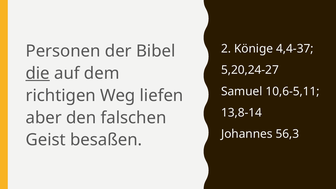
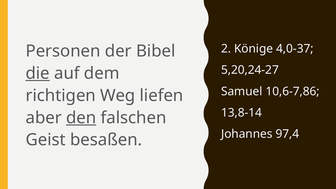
4,4-37: 4,4-37 -> 4,0-37
10,6-5,11: 10,6-5,11 -> 10,6-7,86
den underline: none -> present
56,3: 56,3 -> 97,4
